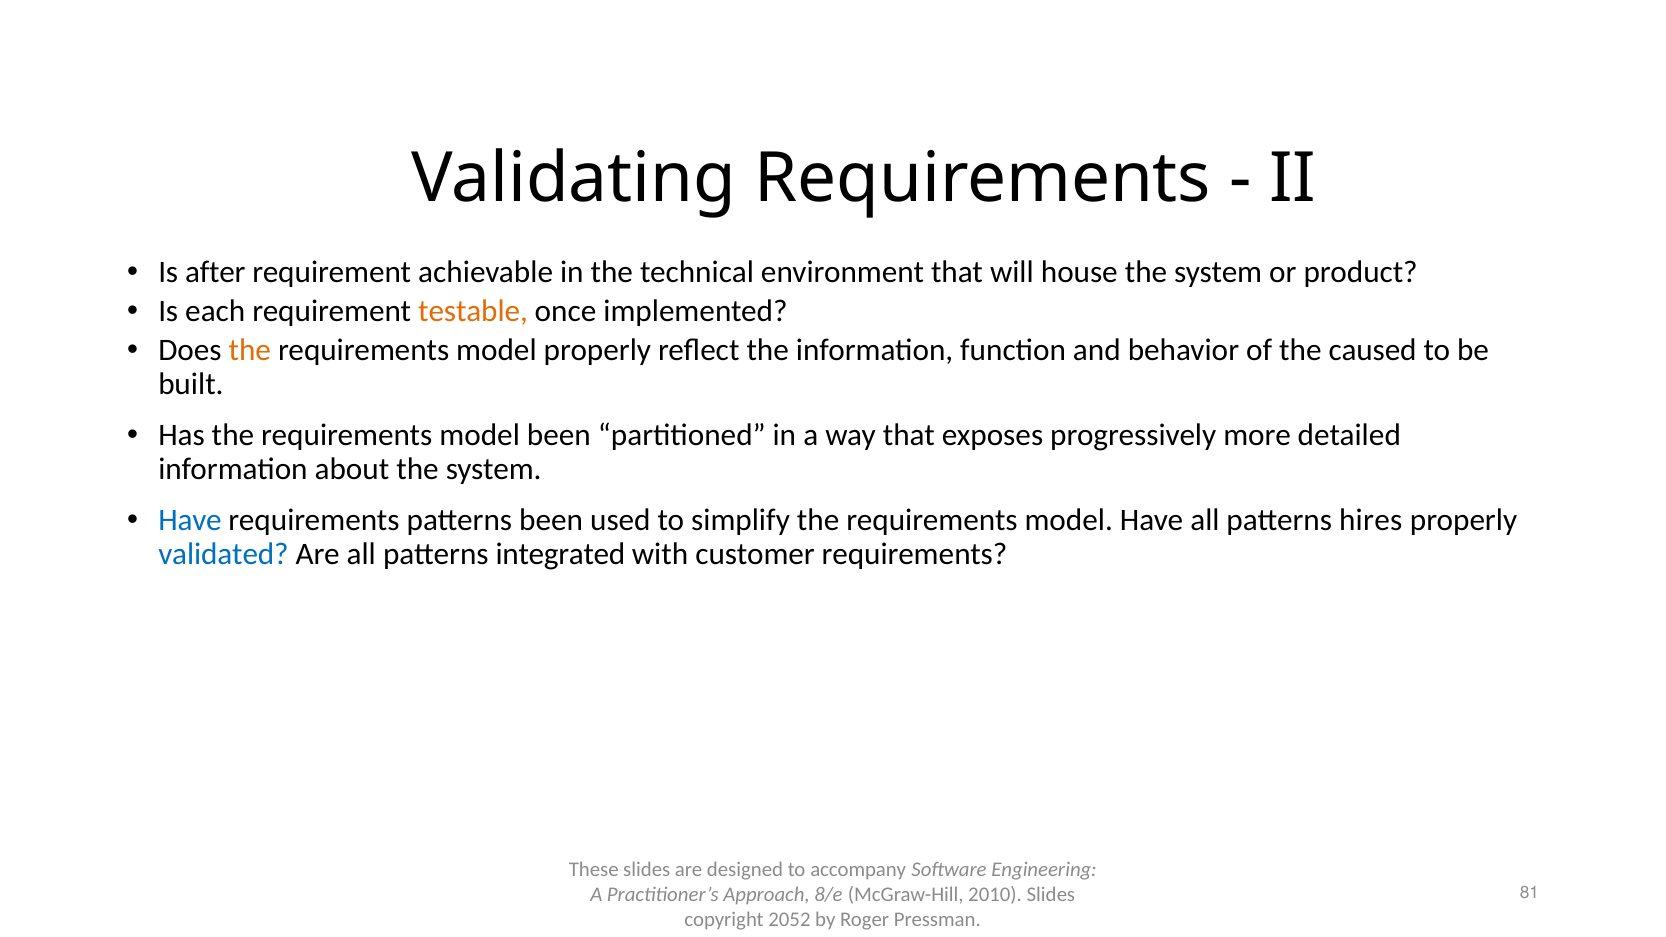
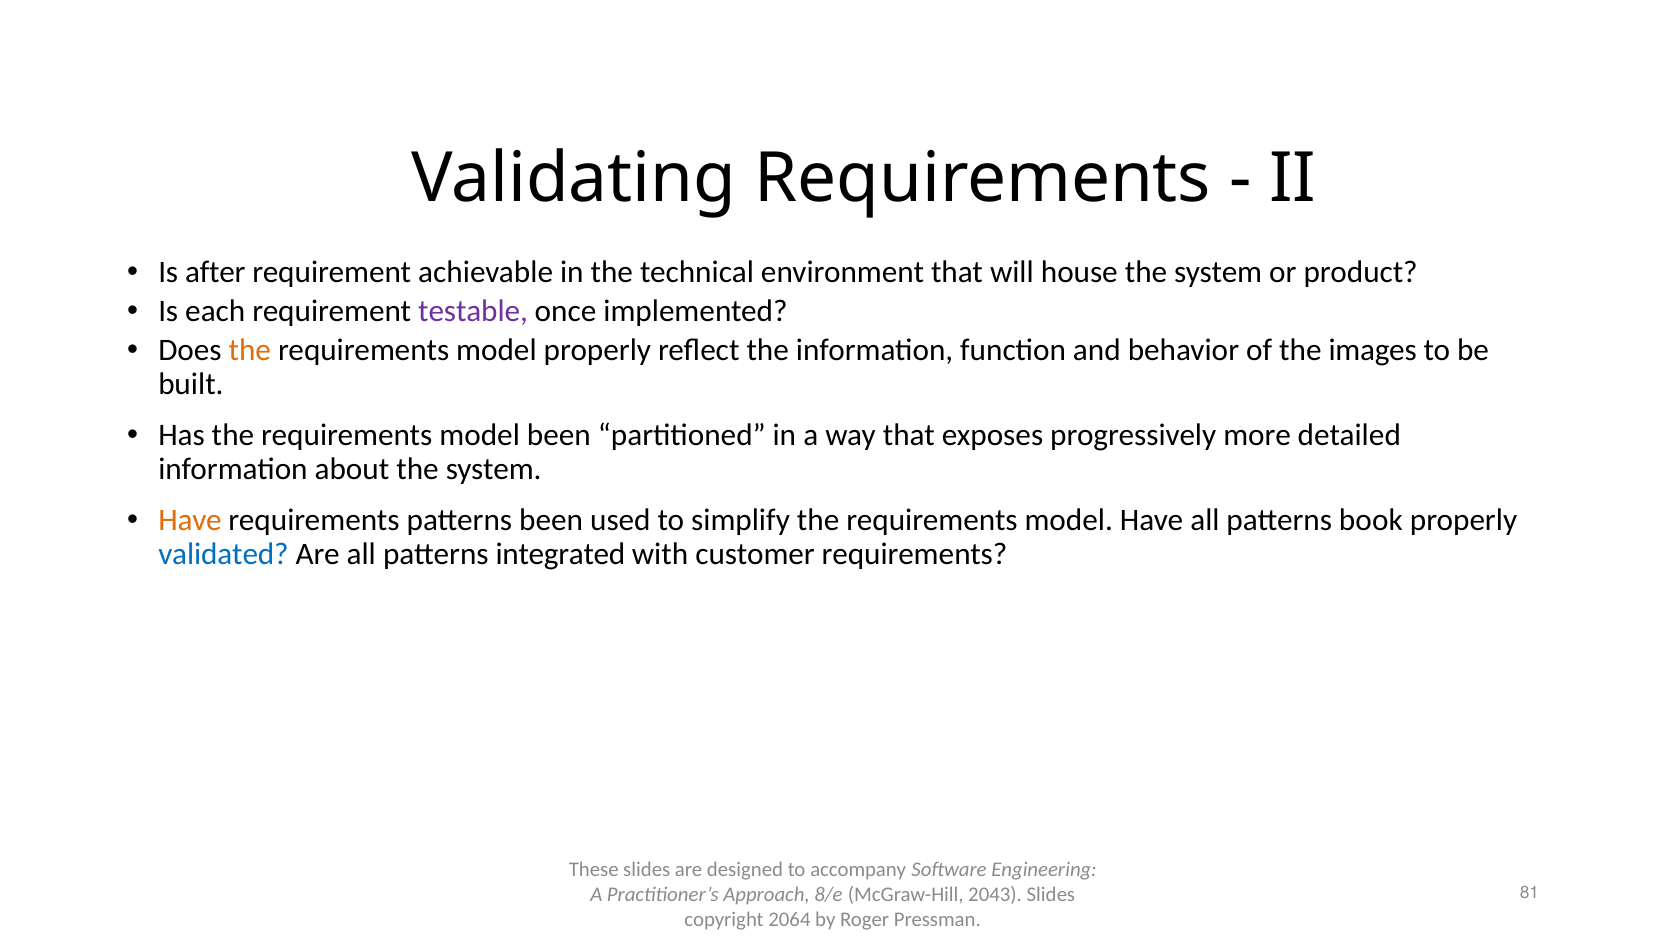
testable colour: orange -> purple
caused: caused -> images
Have at (190, 520) colour: blue -> orange
hires: hires -> book
2010: 2010 -> 2043
2052: 2052 -> 2064
